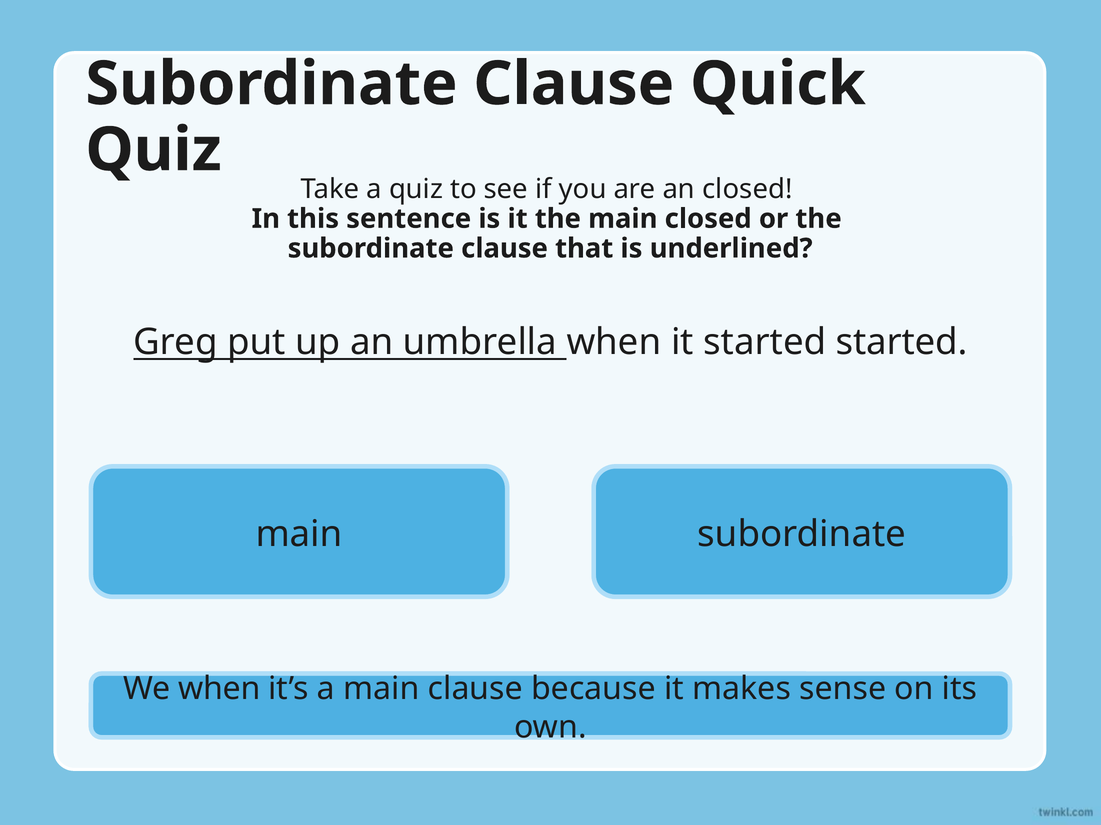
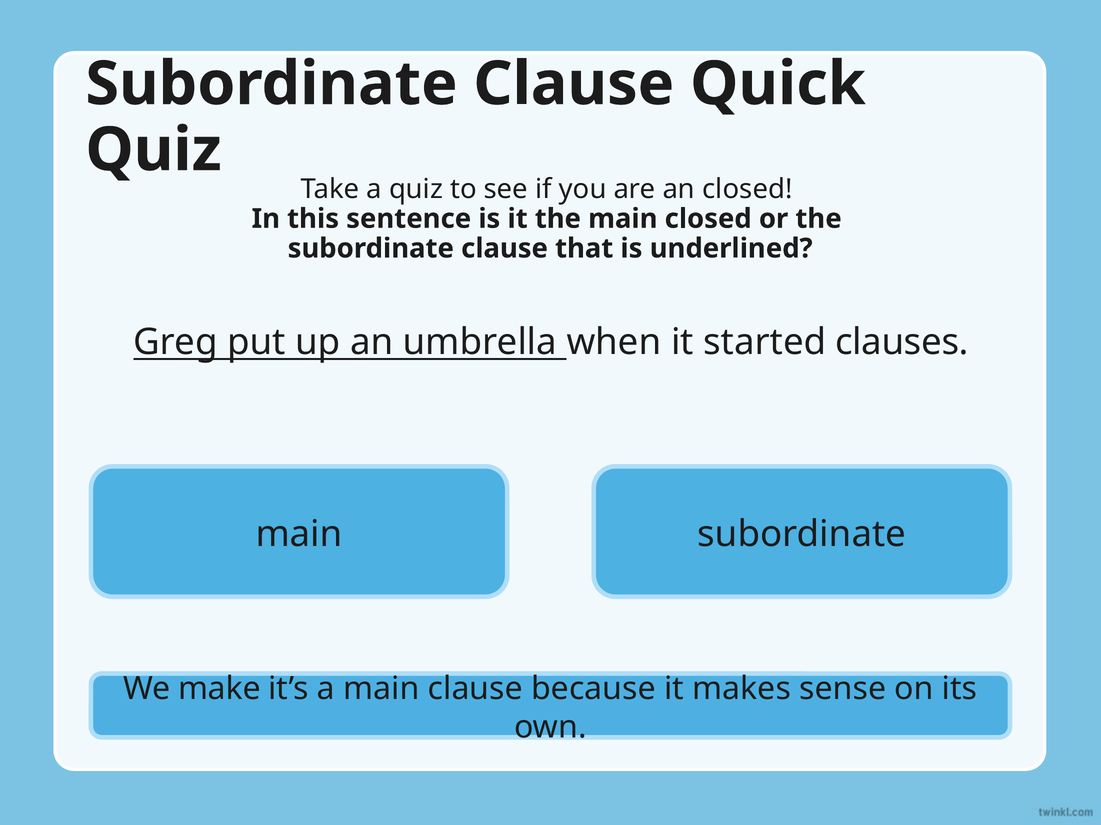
started started: started -> clauses
We when: when -> make
